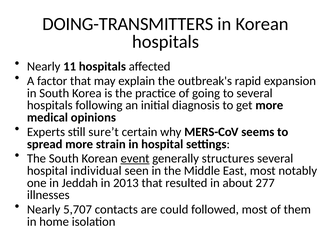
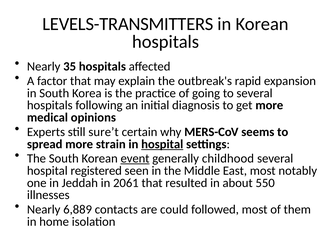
DOING-TRANSMITTERS: DOING-TRANSMITTERS -> LEVELS-TRANSMITTERS
11: 11 -> 35
hospital at (162, 144) underline: none -> present
structures: structures -> childhood
individual: individual -> registered
2013: 2013 -> 2061
277: 277 -> 550
5,707: 5,707 -> 6,889
